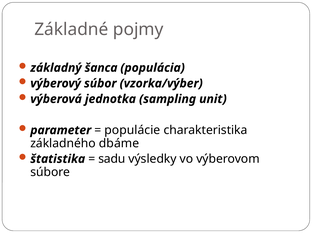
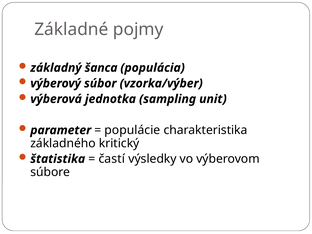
dbáme: dbáme -> kritický
sadu: sadu -> častí
